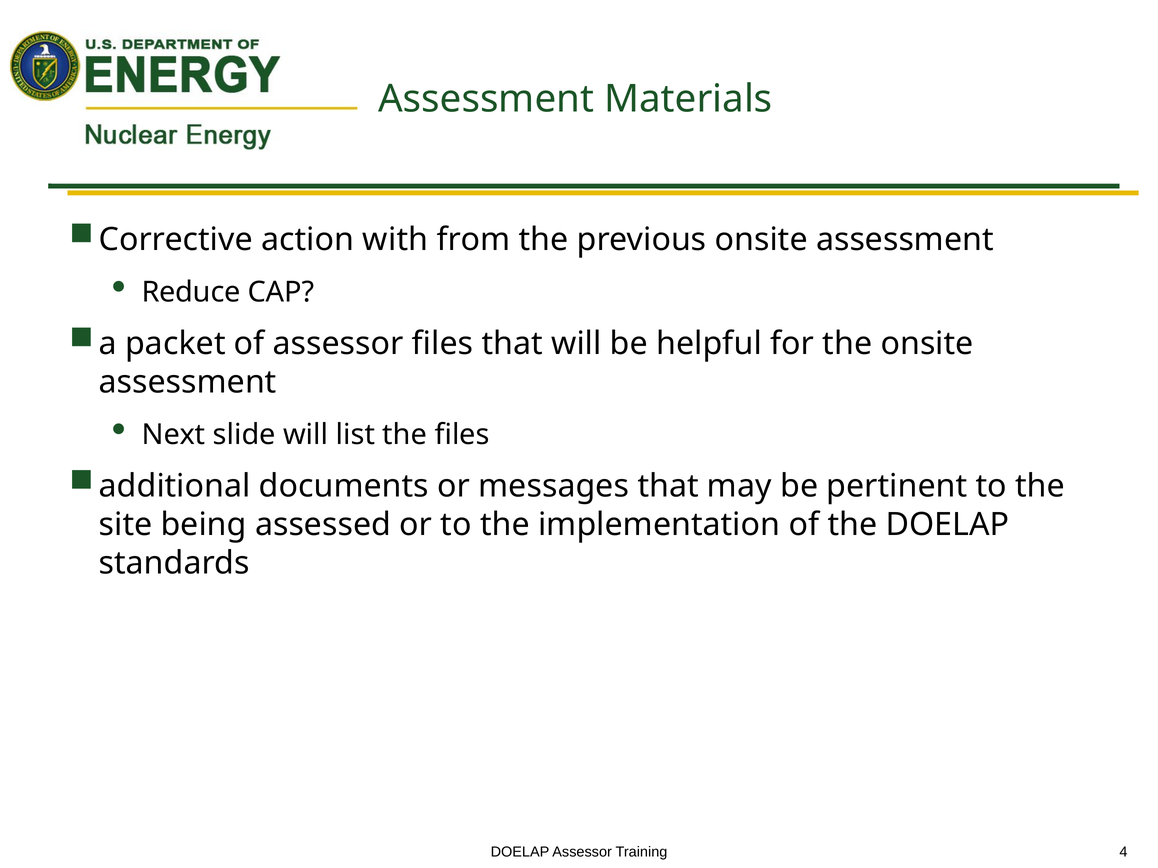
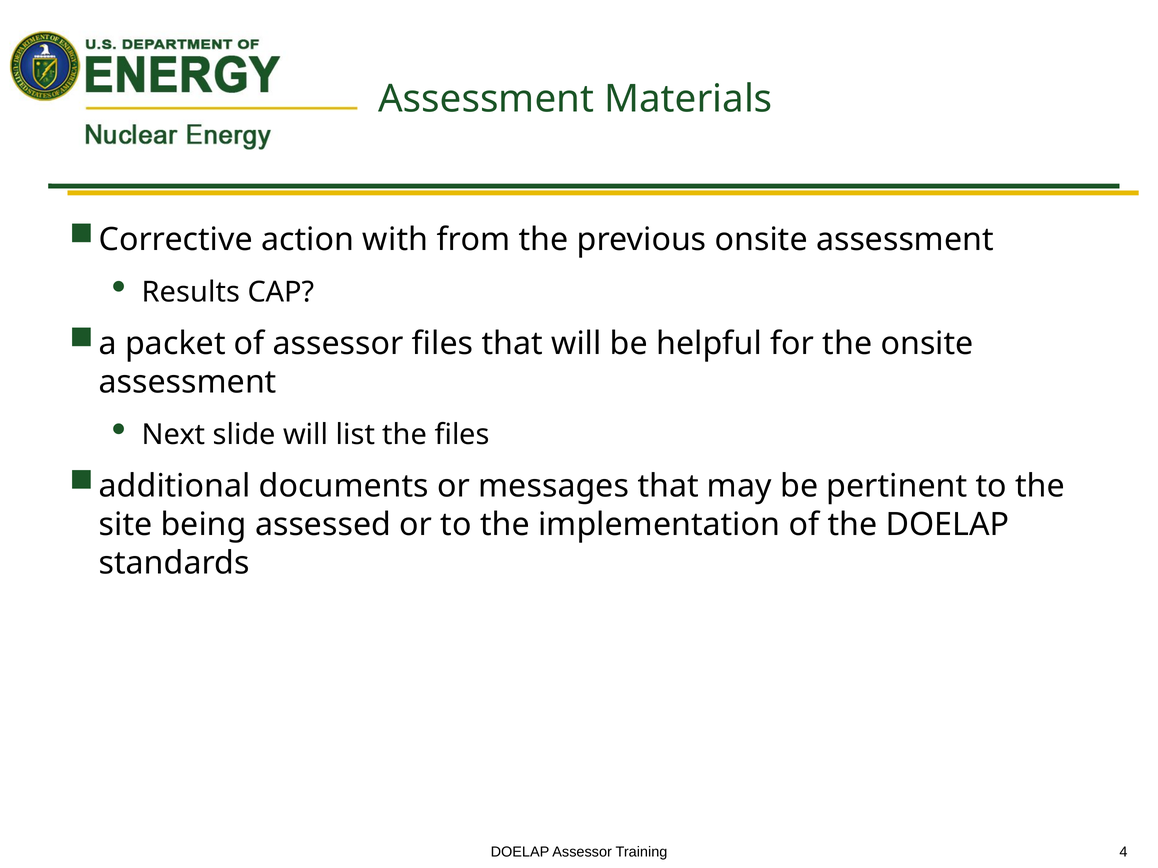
Reduce: Reduce -> Results
